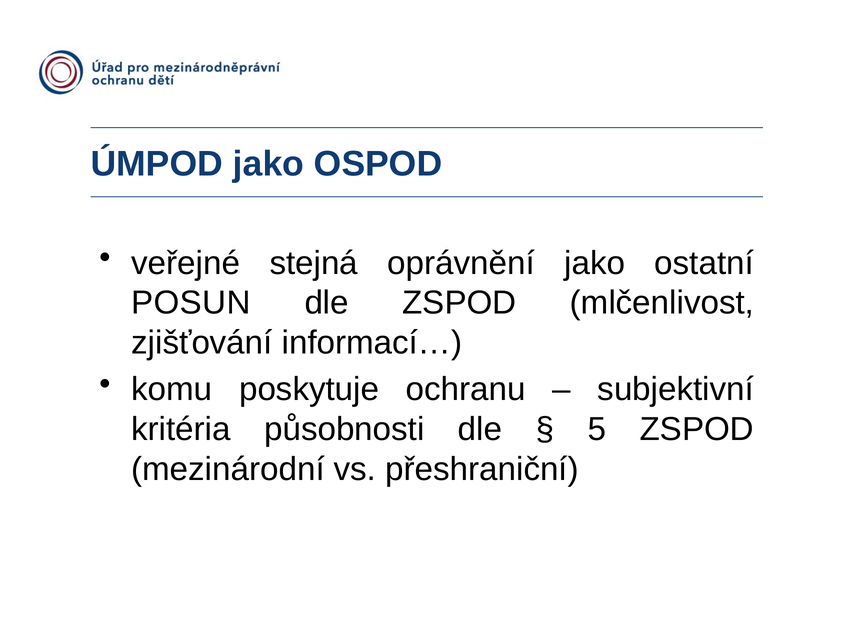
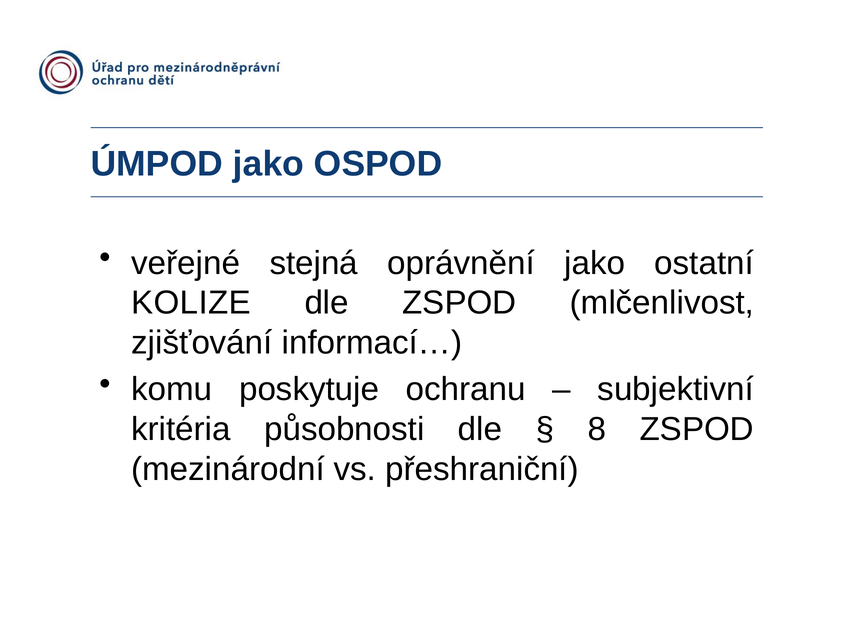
POSUN: POSUN -> KOLIZE
5: 5 -> 8
